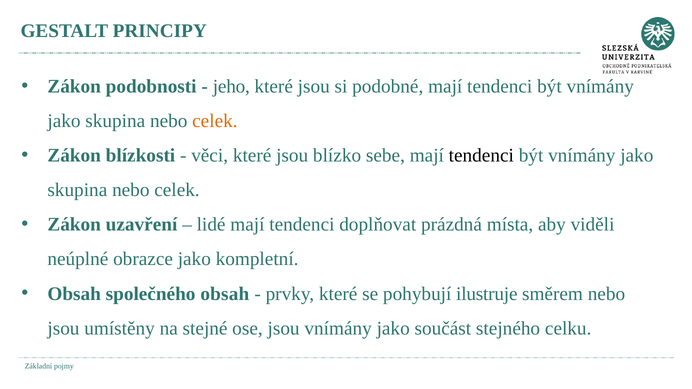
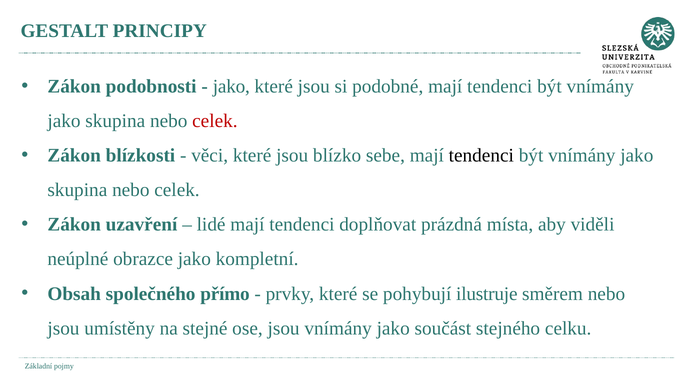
jeho at (231, 86): jeho -> jako
celek at (215, 121) colour: orange -> red
společného obsah: obsah -> přímo
